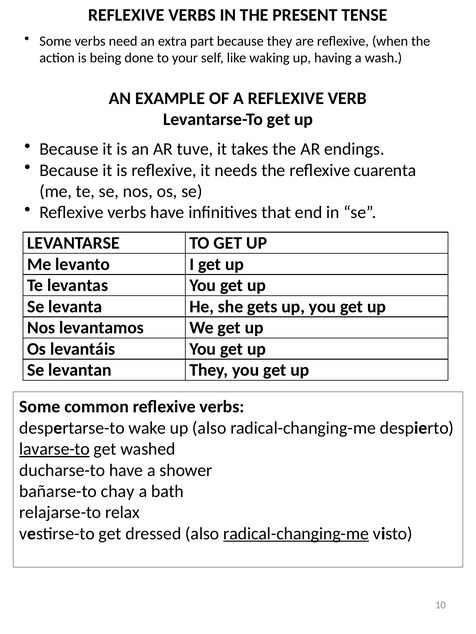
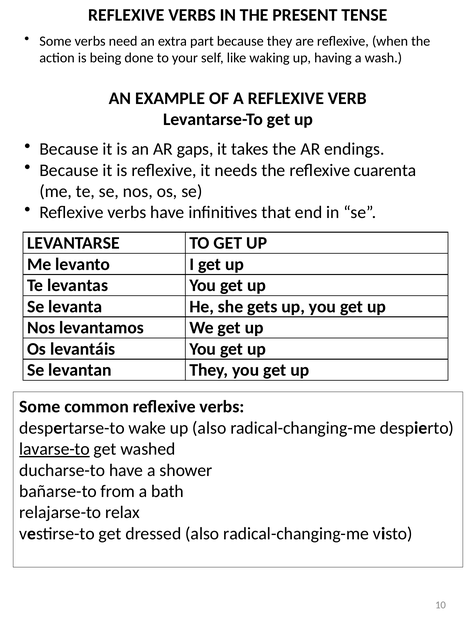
tuve: tuve -> gaps
chay: chay -> from
radical-changing-me at (296, 534) underline: present -> none
